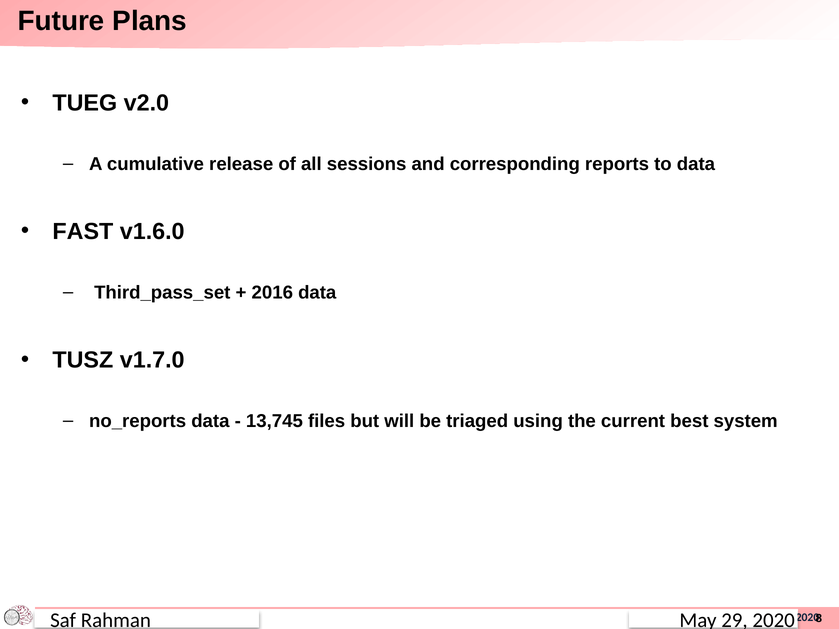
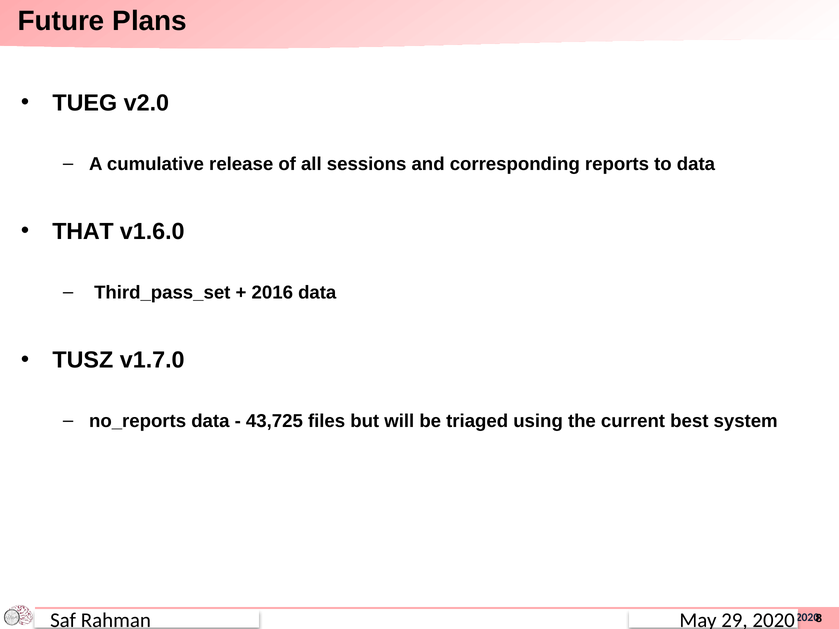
FAST: FAST -> THAT
13,745: 13,745 -> 43,725
